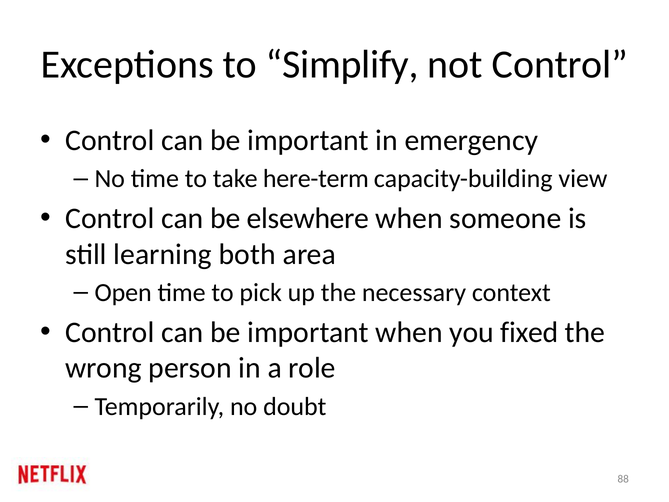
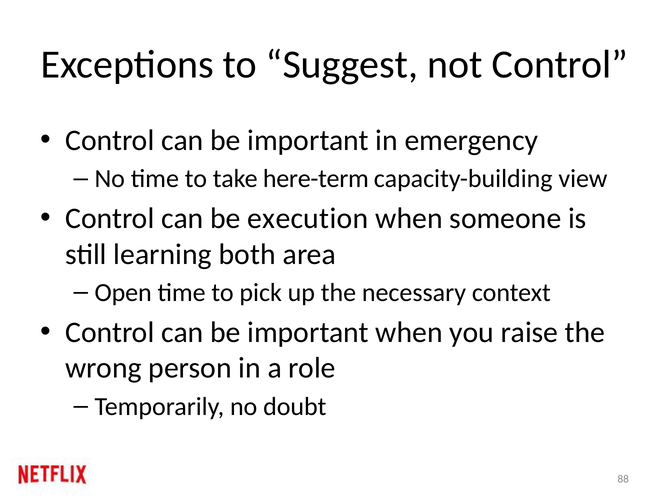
Simplify: Simplify -> Suggest
elsewhere: elsewhere -> execution
fixed: fixed -> raise
